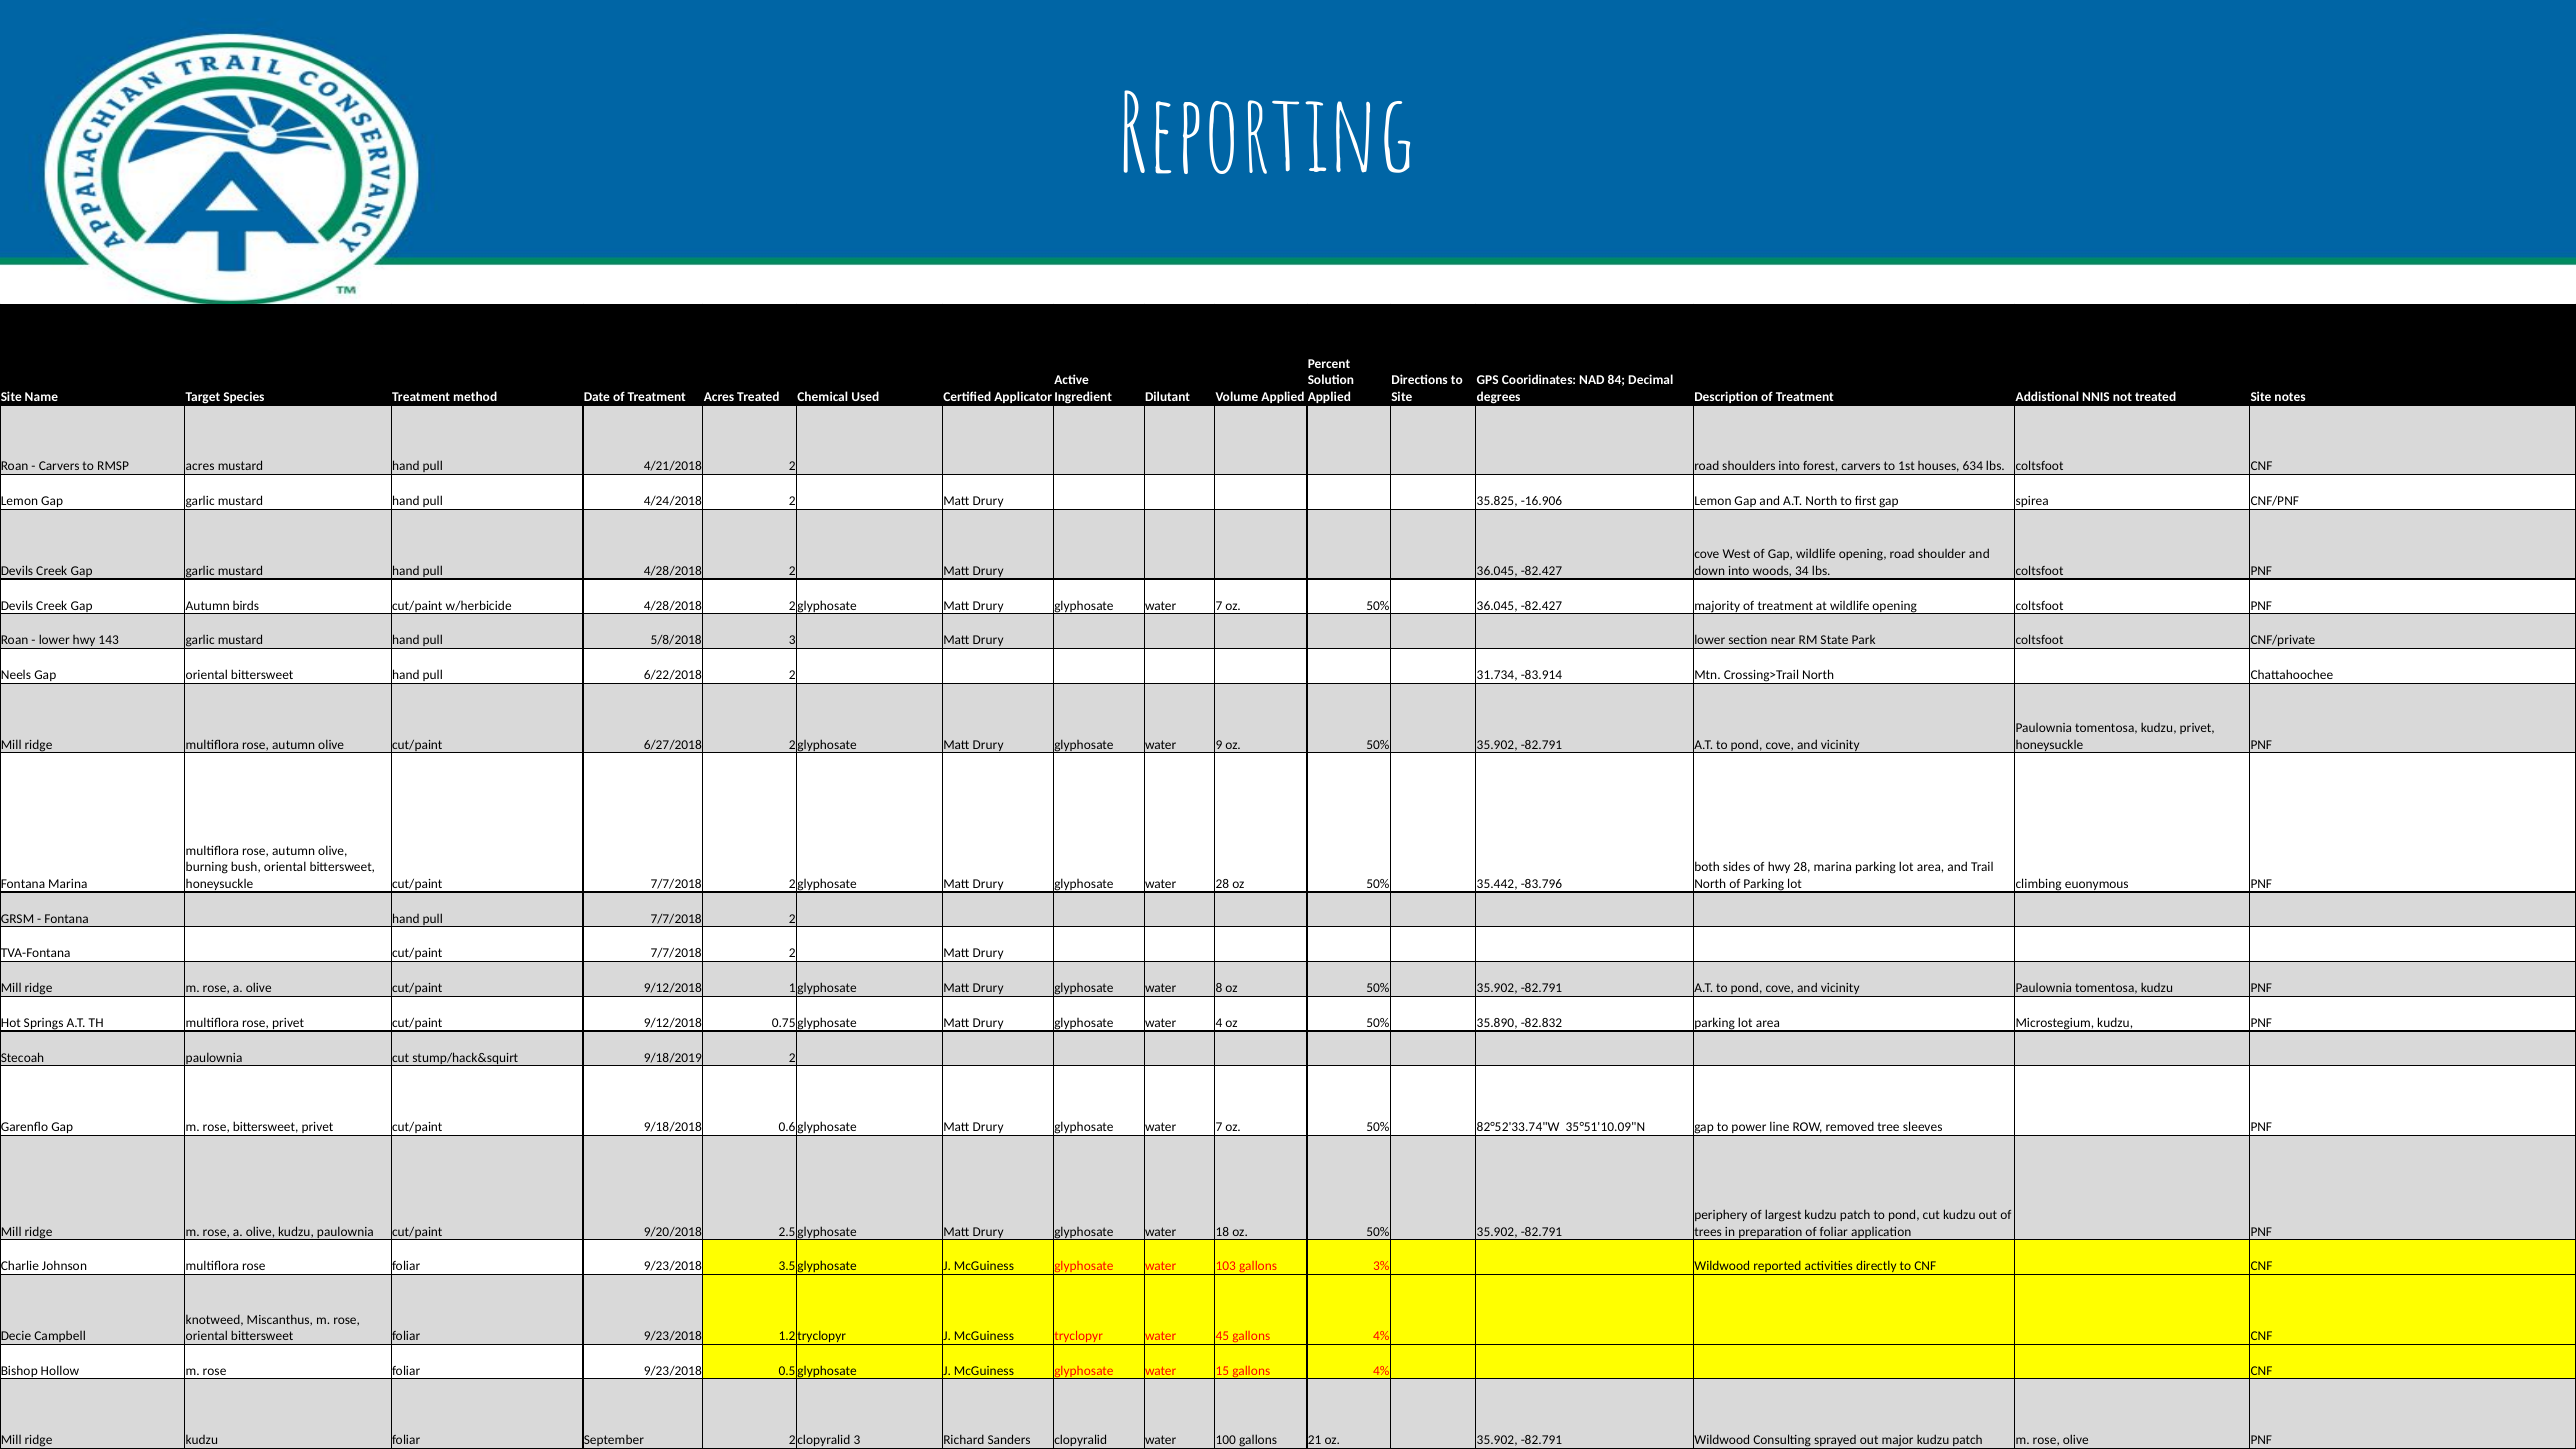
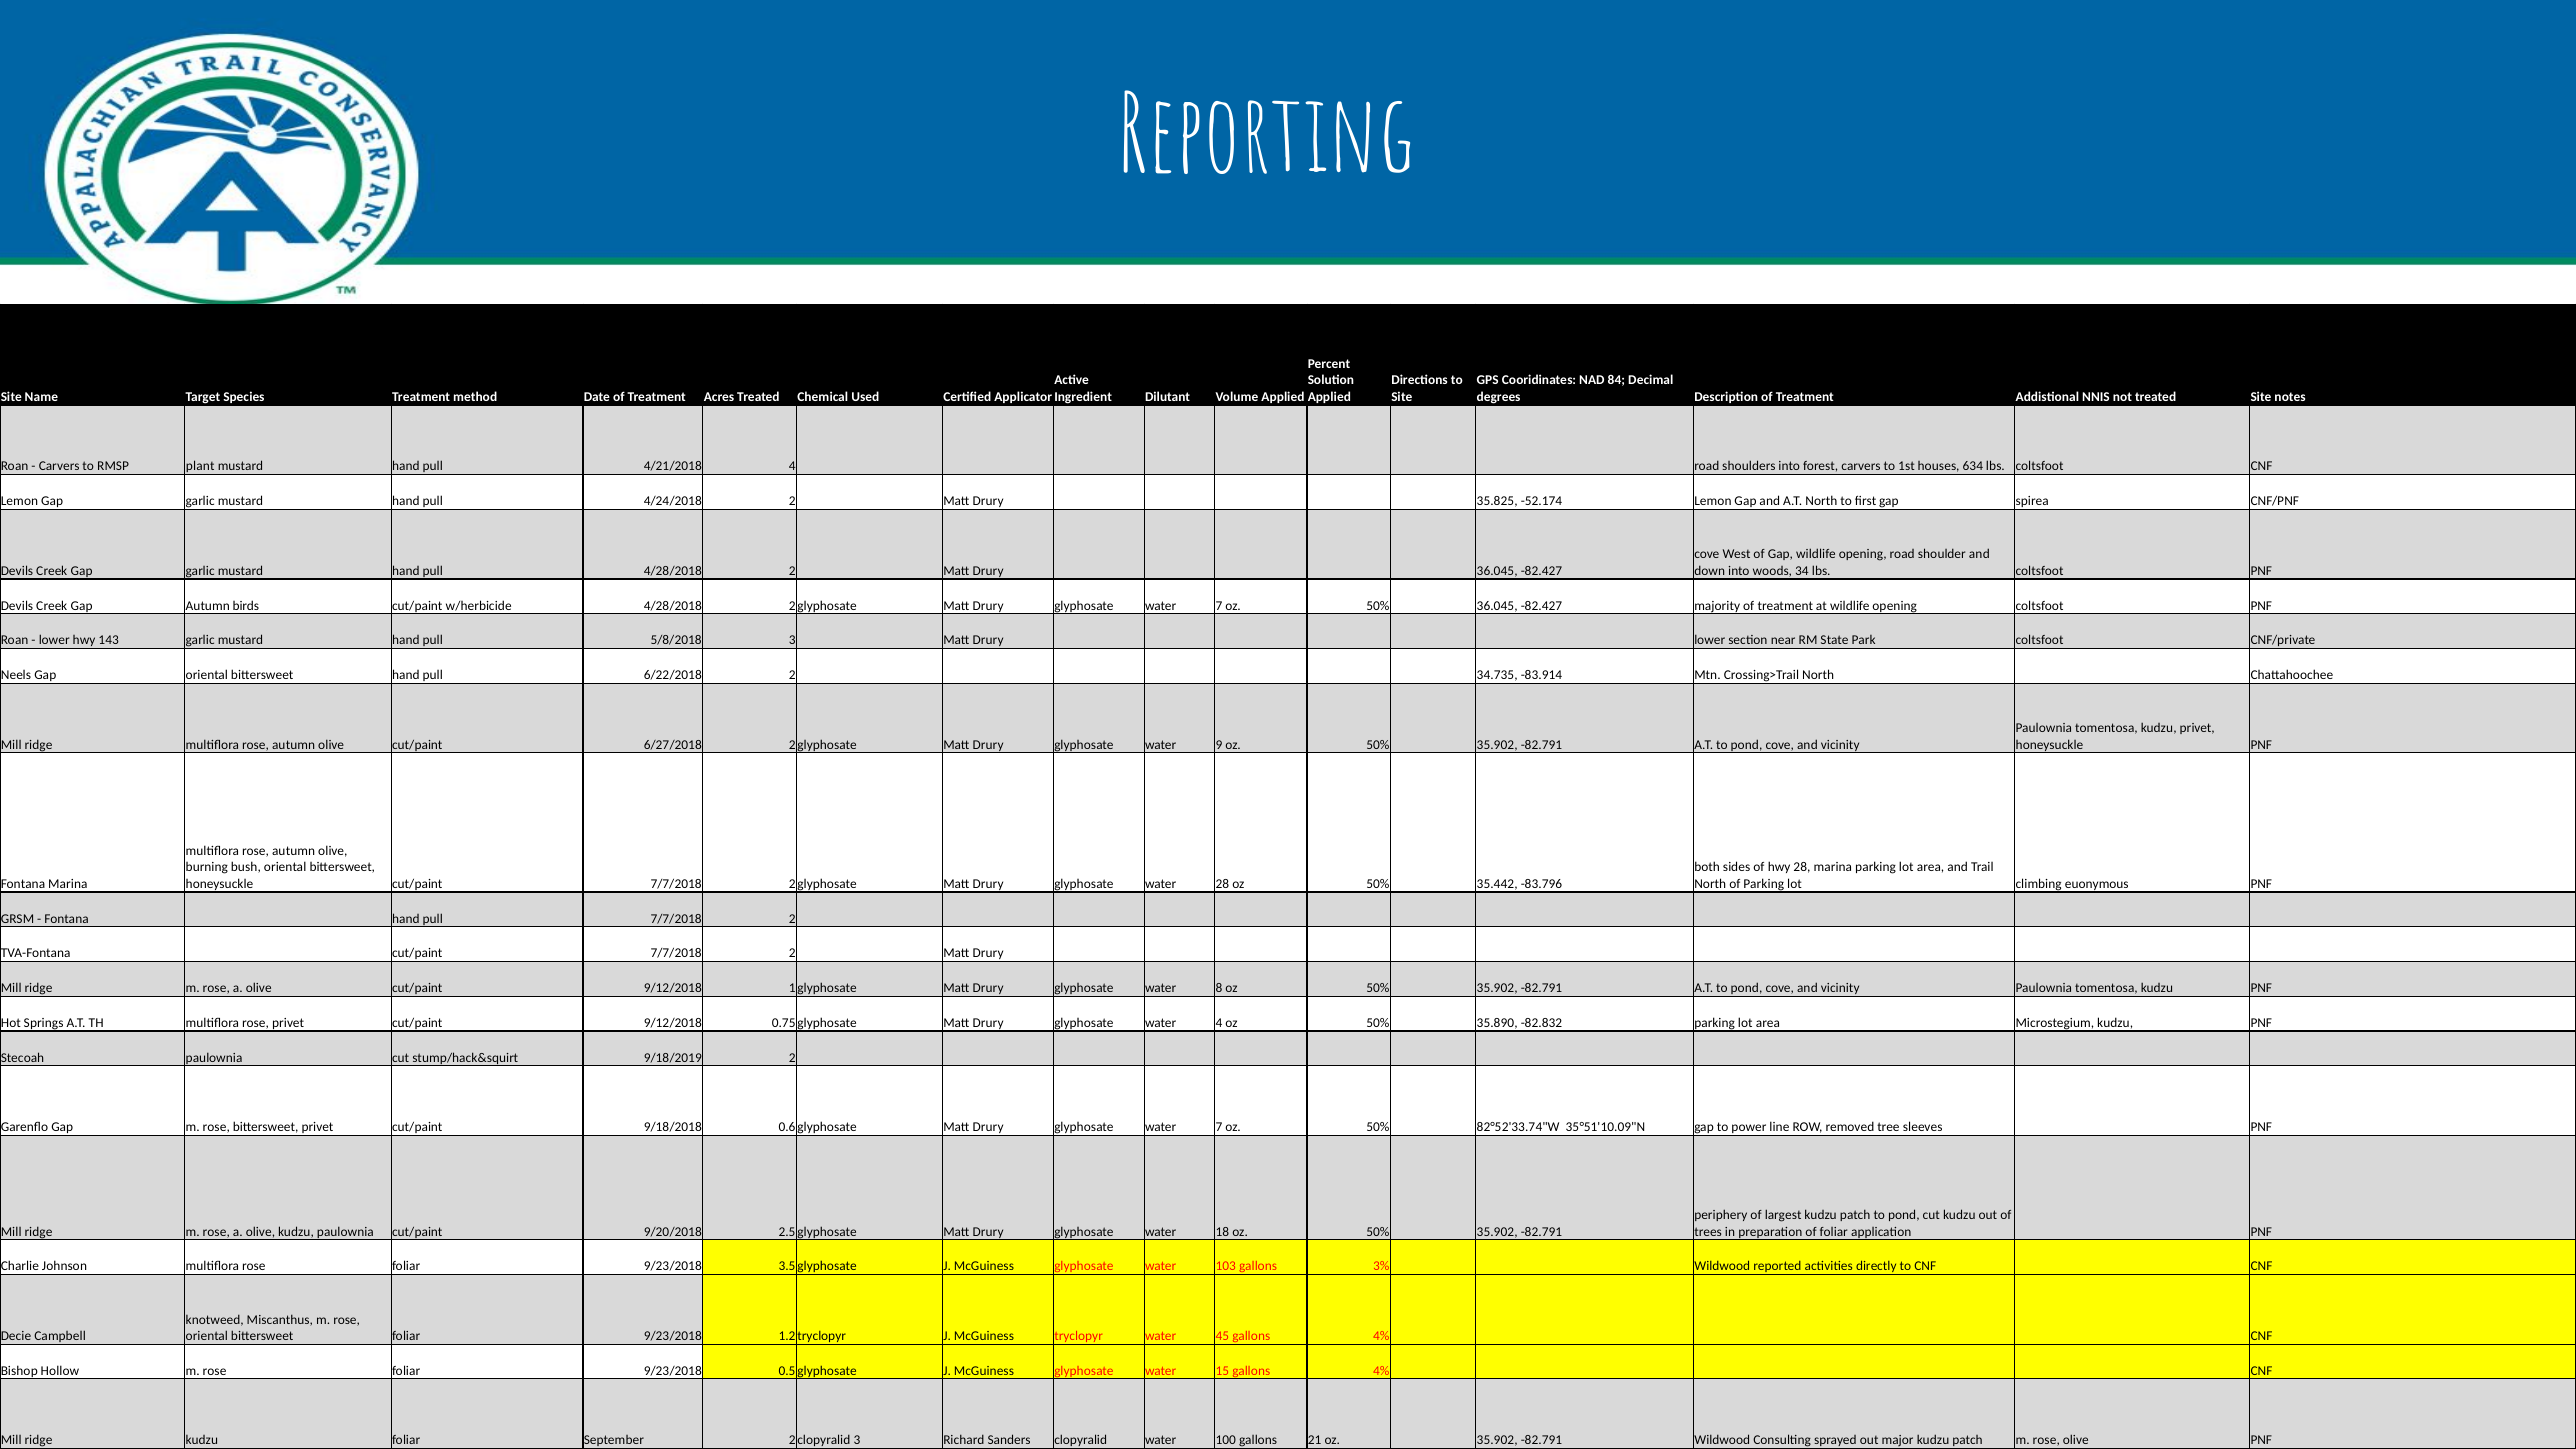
RMSP acres: acres -> plant
4/21/2018 2: 2 -> 4
-16.906: -16.906 -> -52.174
31.734: 31.734 -> 34.735
